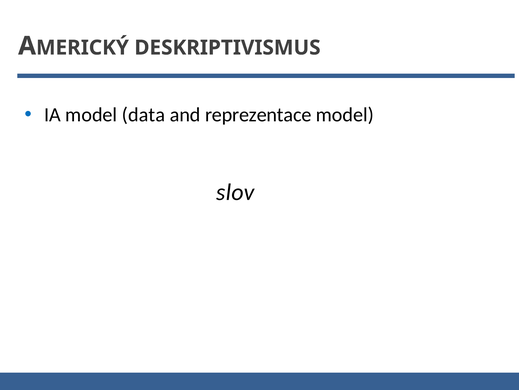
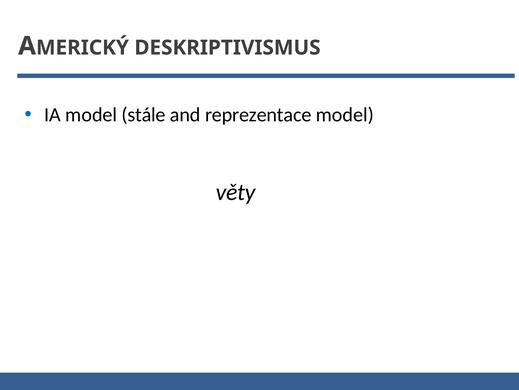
data: data -> stále
slov: slov -> věty
